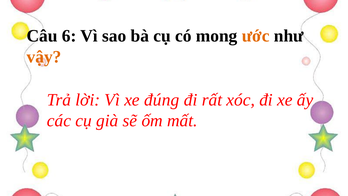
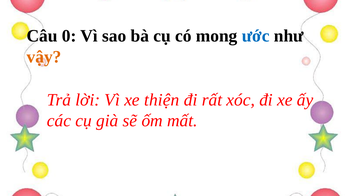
6: 6 -> 0
ước colour: orange -> blue
đúng: đúng -> thiện
